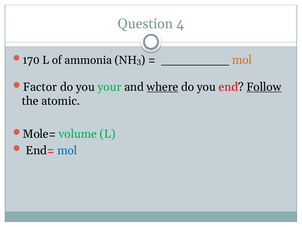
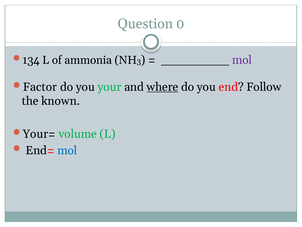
4: 4 -> 0
170: 170 -> 134
mol at (242, 60) colour: orange -> purple
Follow underline: present -> none
atomic: atomic -> known
Mole=: Mole= -> Your=
